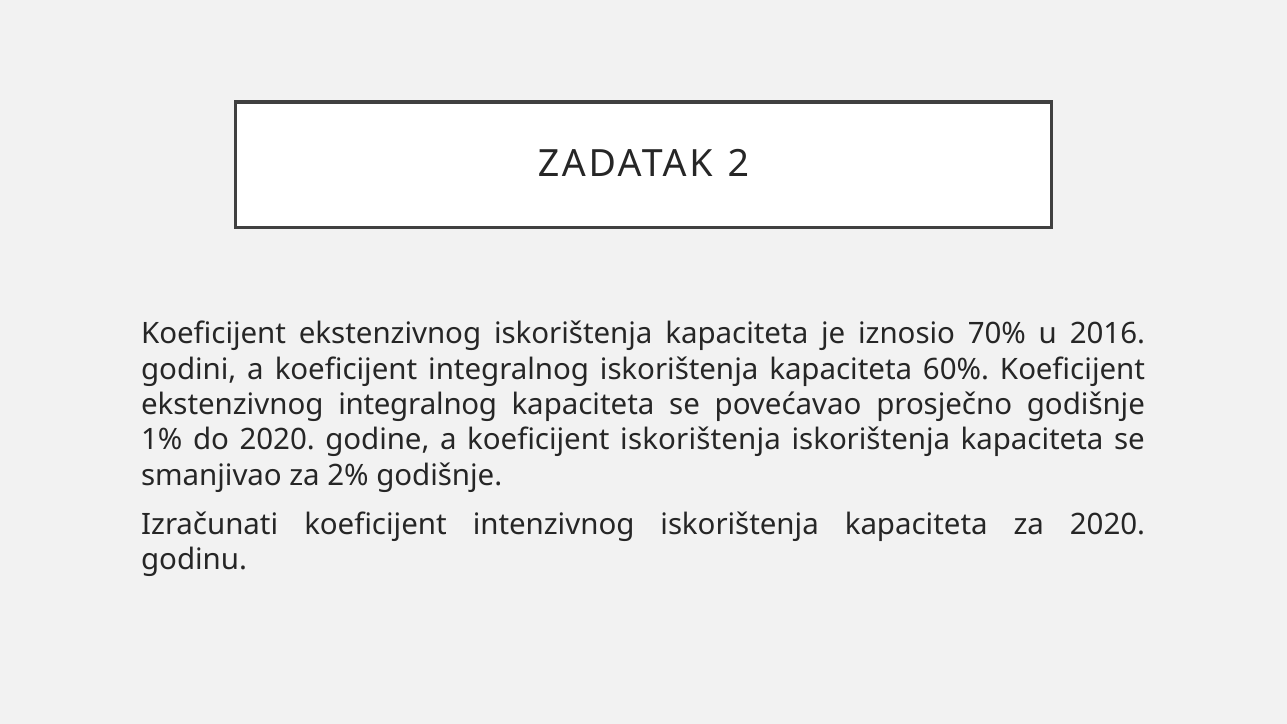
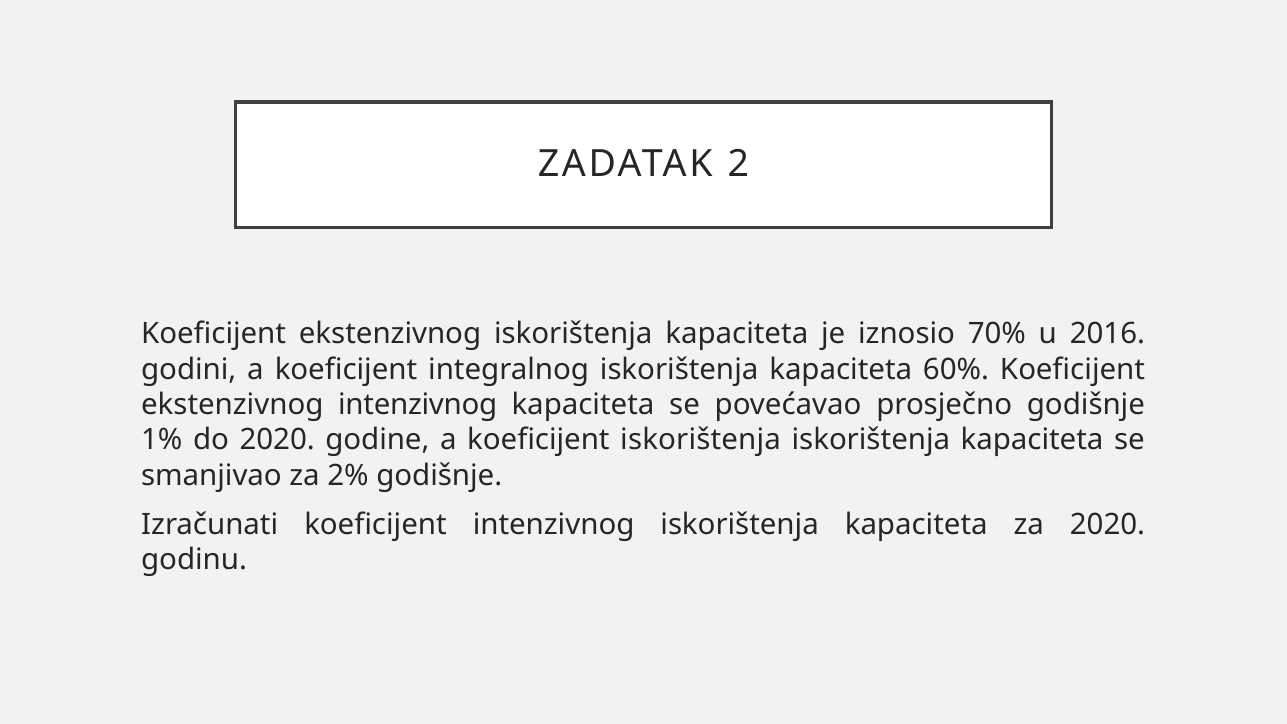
ekstenzivnog integralnog: integralnog -> intenzivnog
